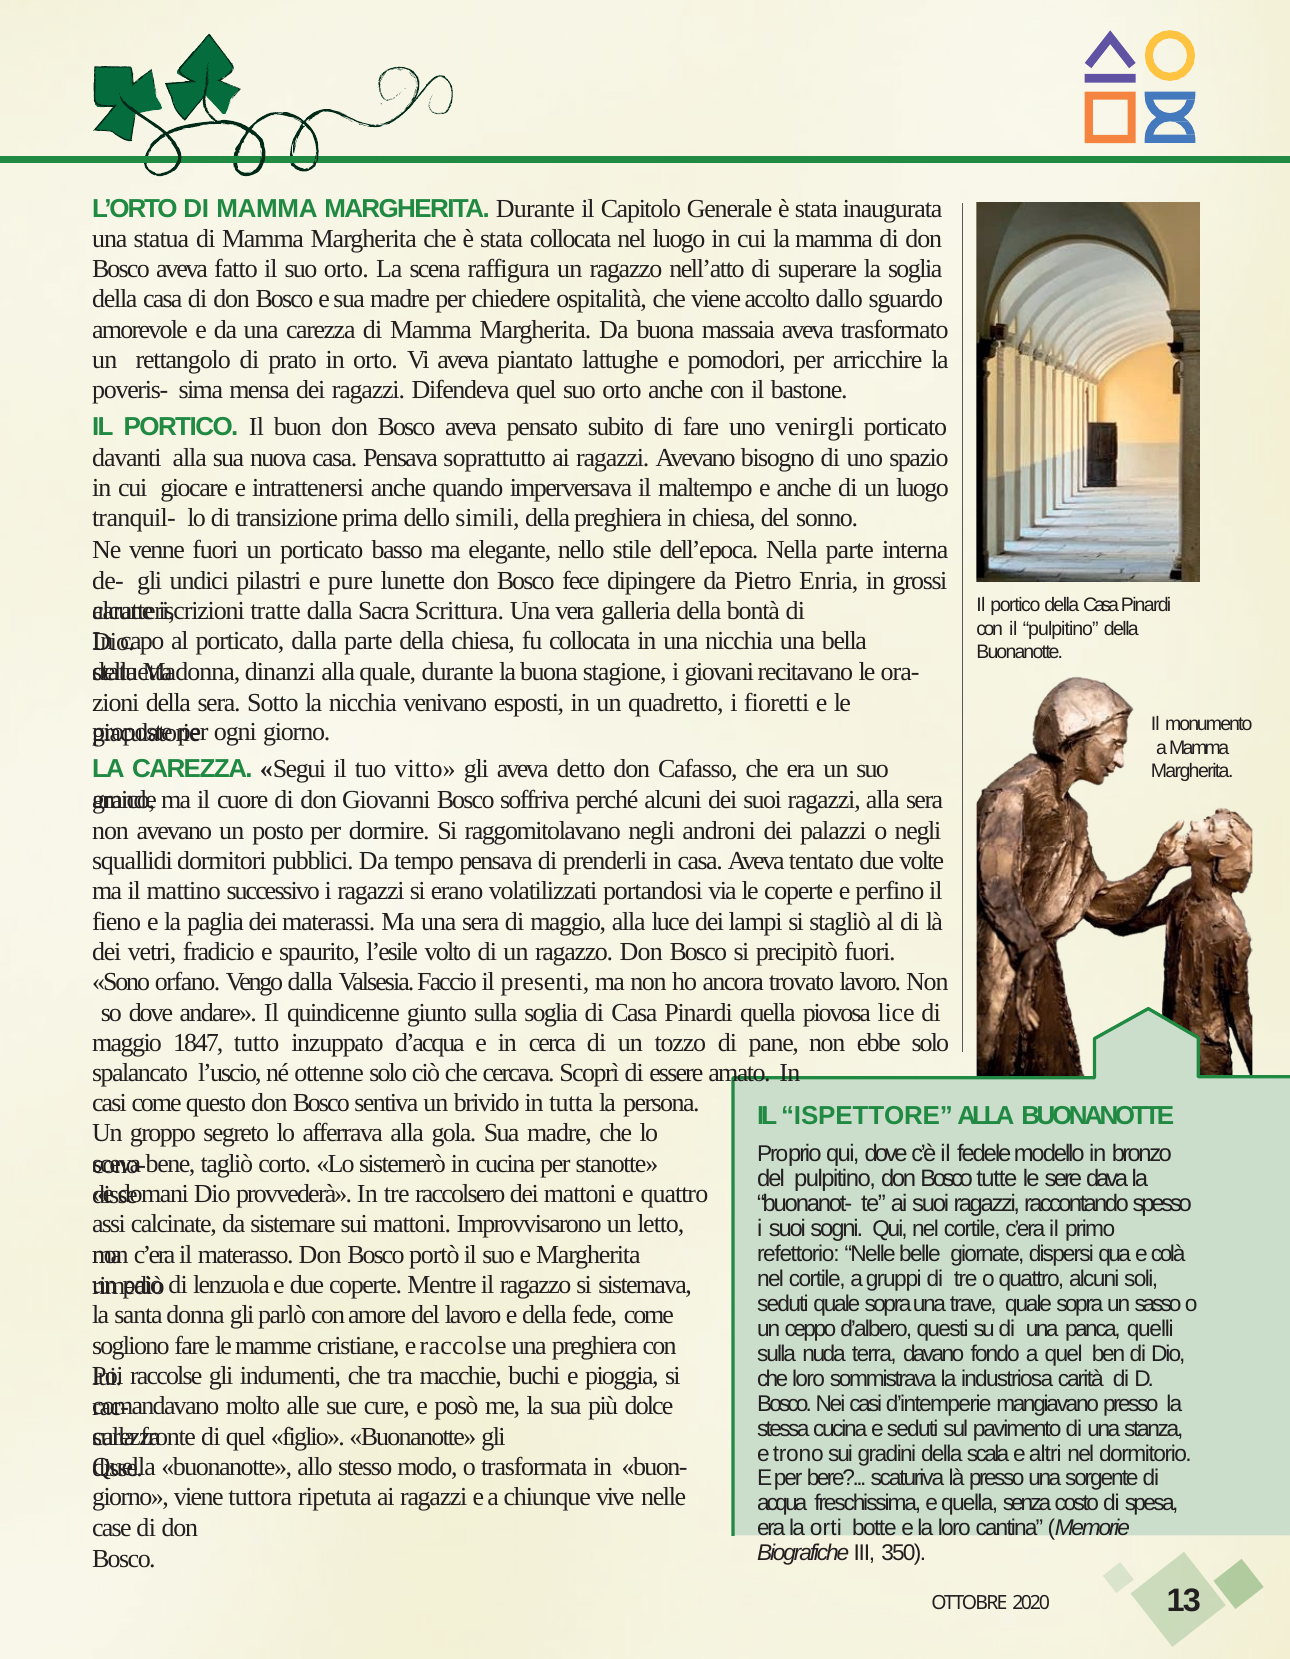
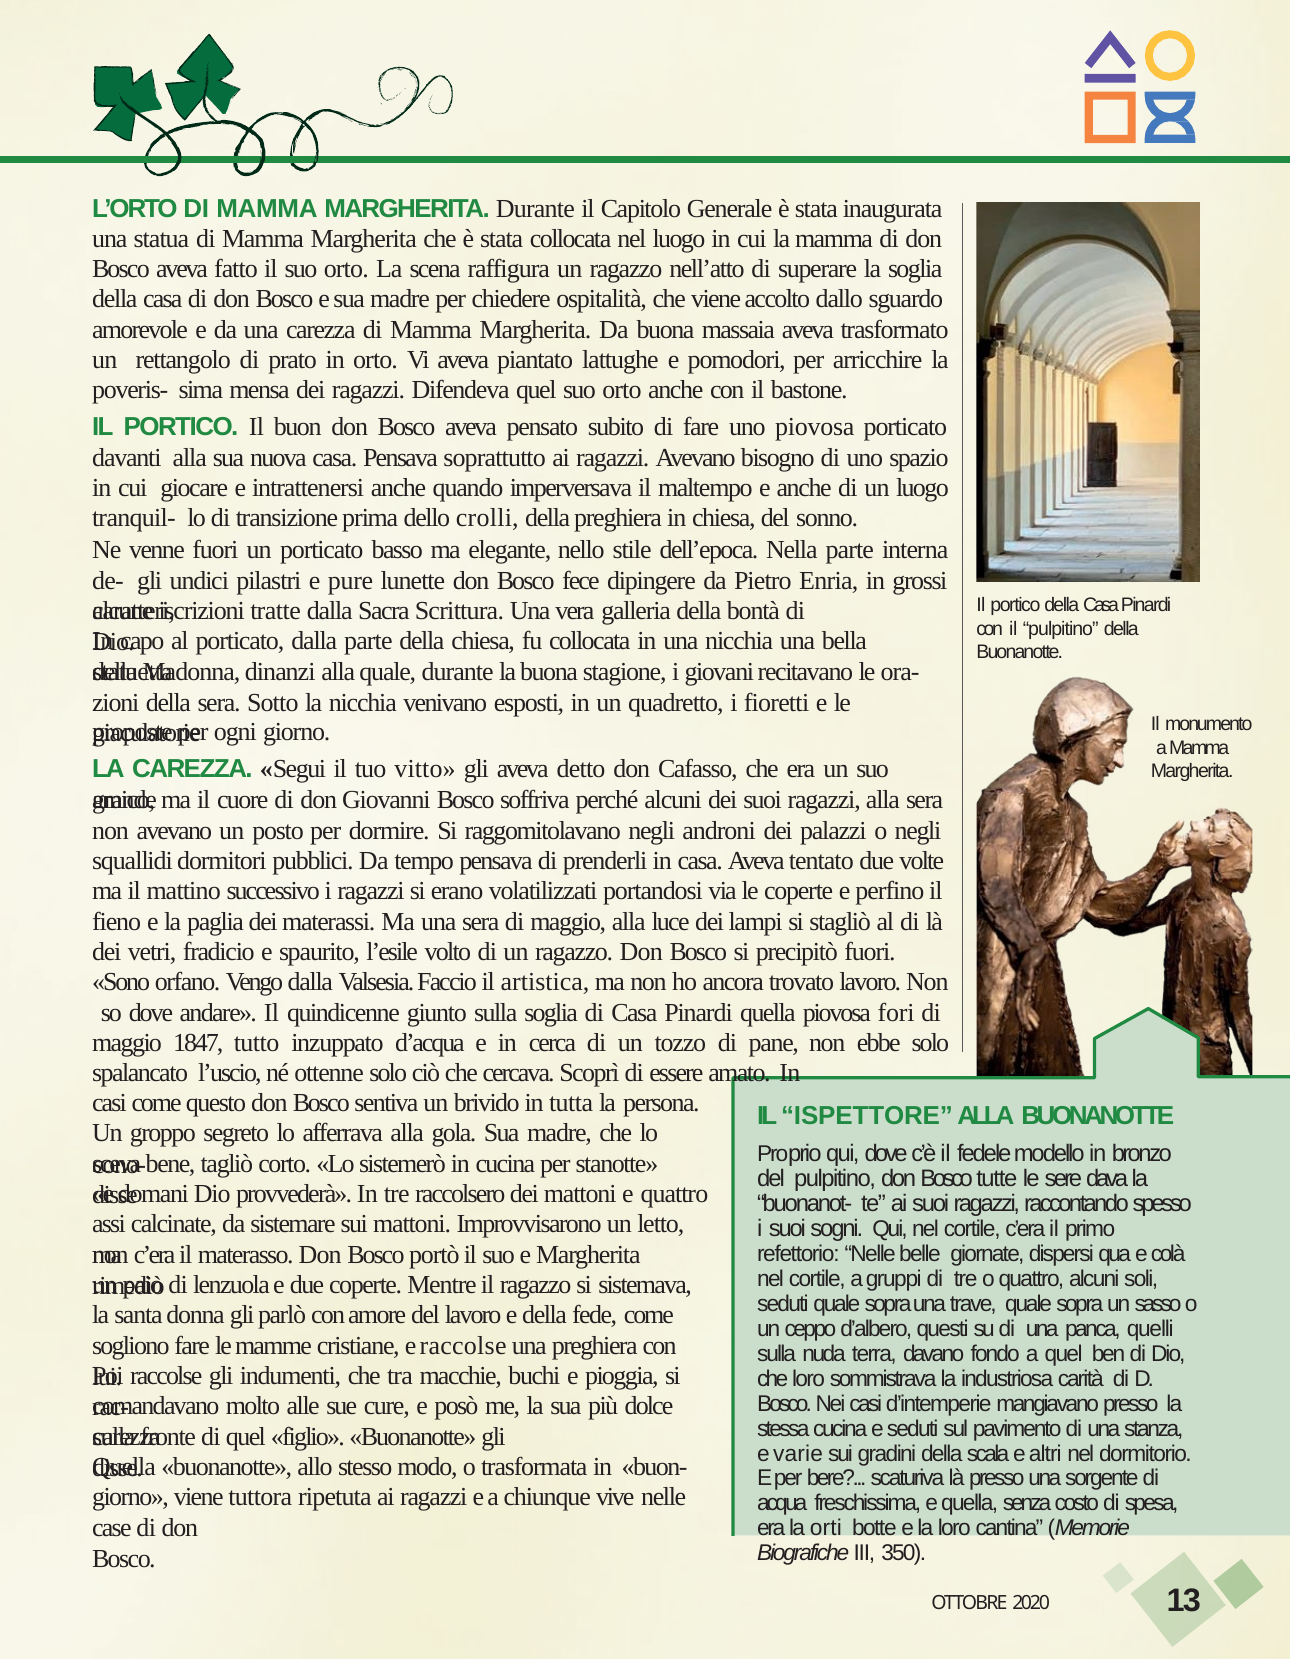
uno venirgli: venirgli -> piovosa
simili: simili -> crolli
presenti: presenti -> artistica
lice: lice -> fori
trono: trono -> varie
